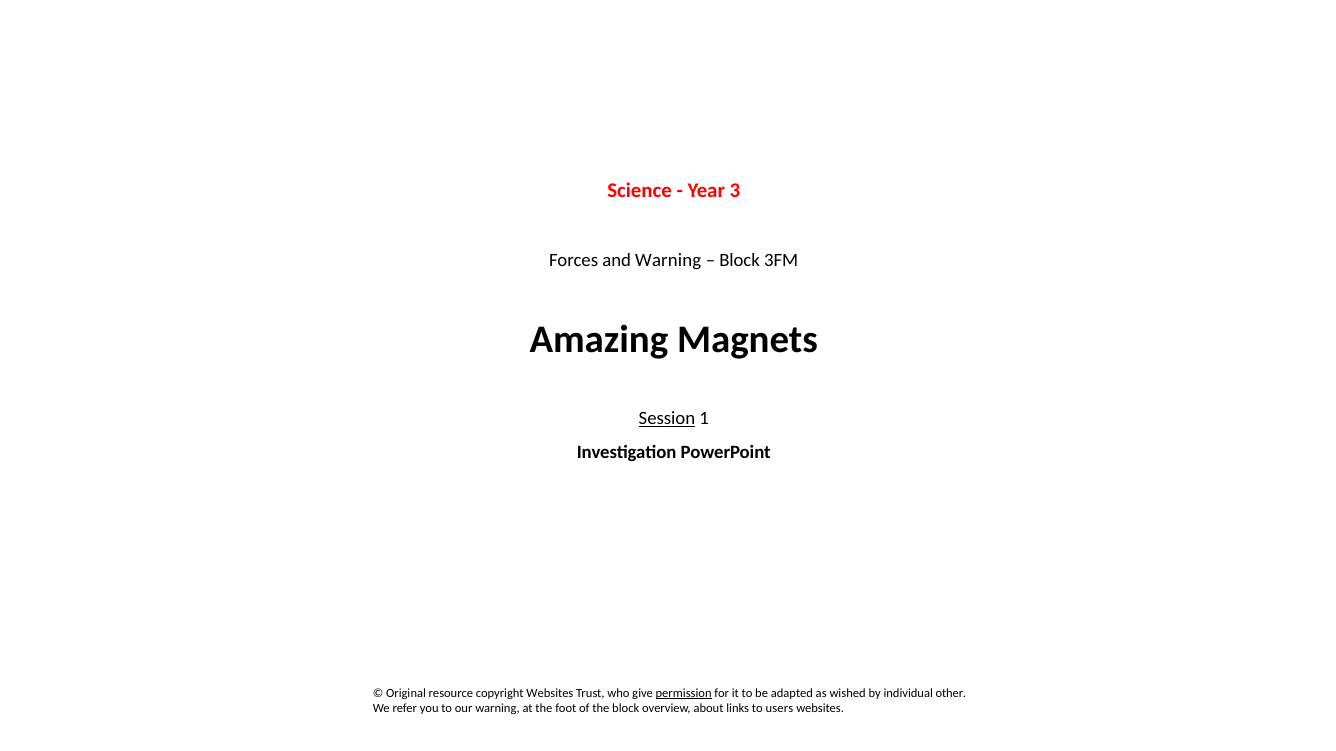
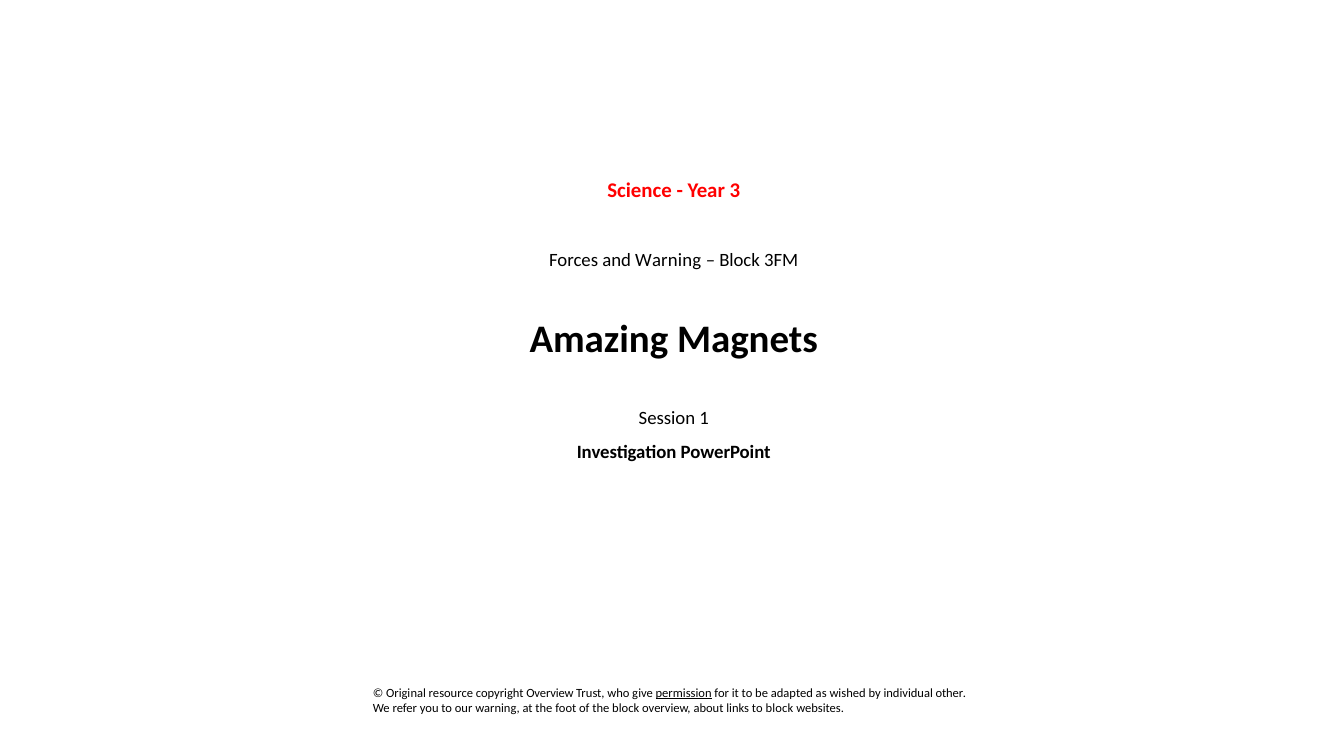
Session underline: present -> none
copyright Websites: Websites -> Overview
to users: users -> block
